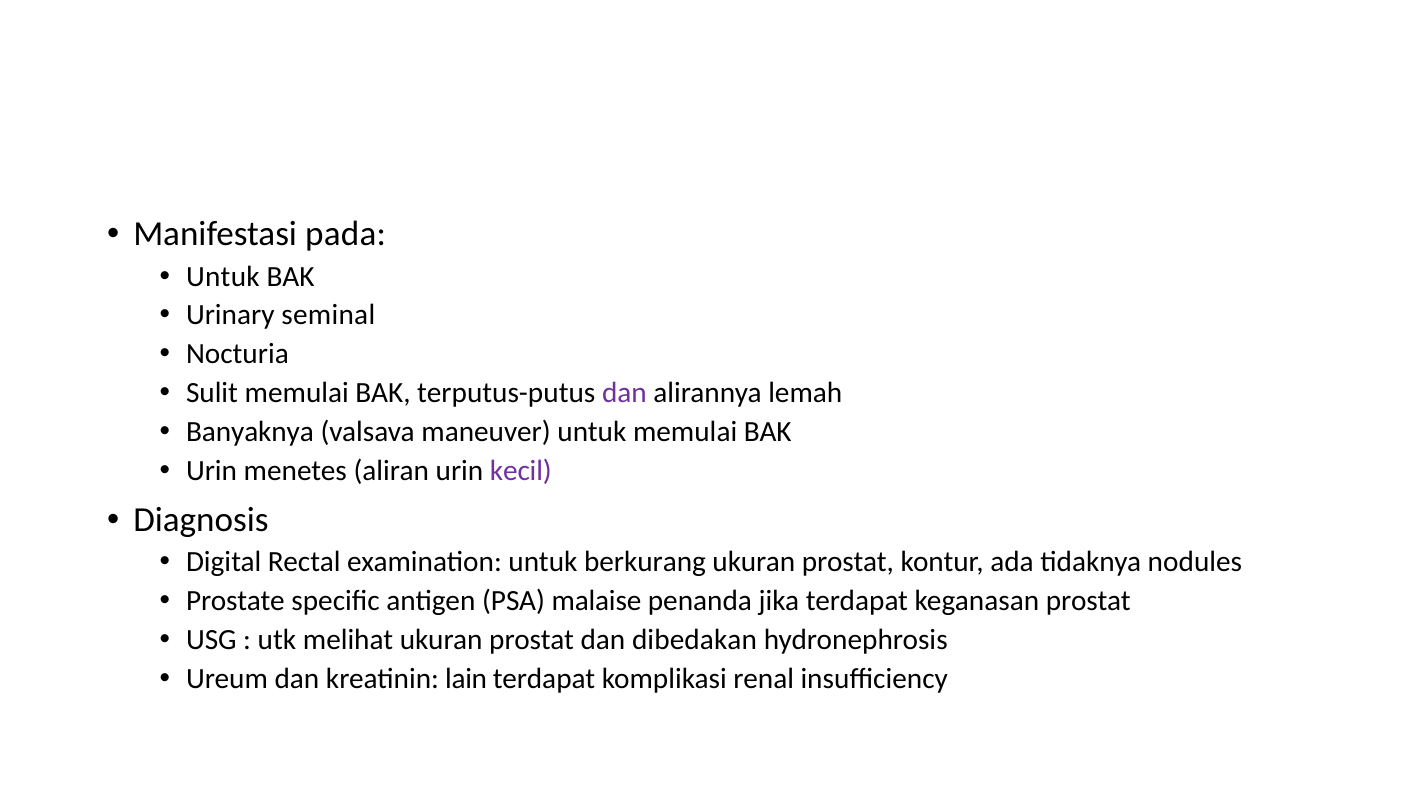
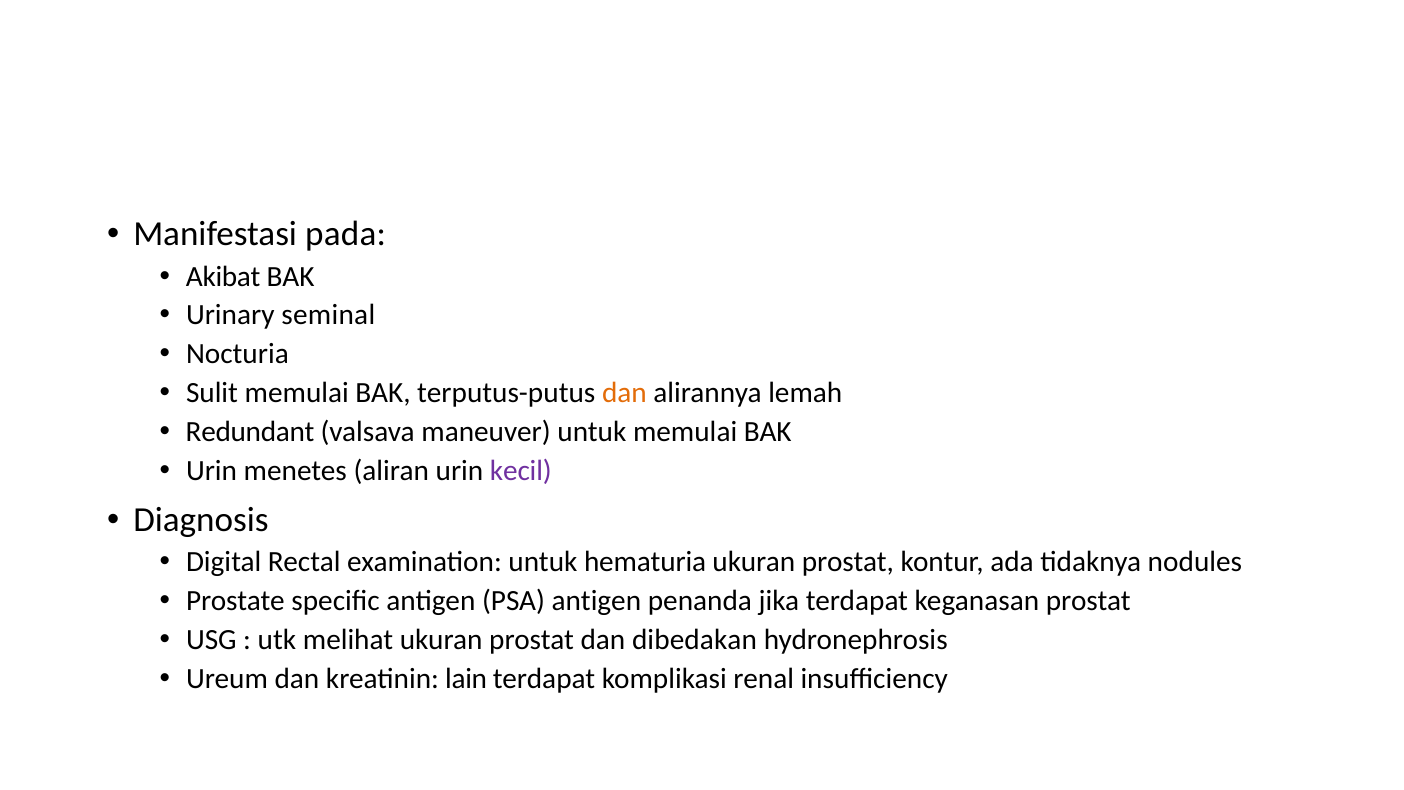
Untuk at (223, 276): Untuk -> Akibat
dan at (624, 393) colour: purple -> orange
Banyaknya: Banyaknya -> Redundant
berkurang: berkurang -> hematuria
PSA malaise: malaise -> antigen
